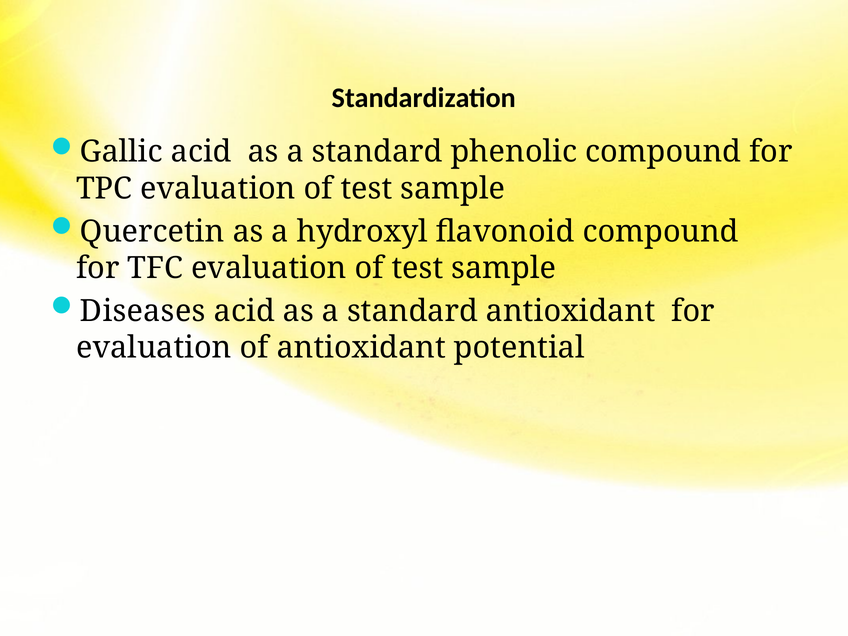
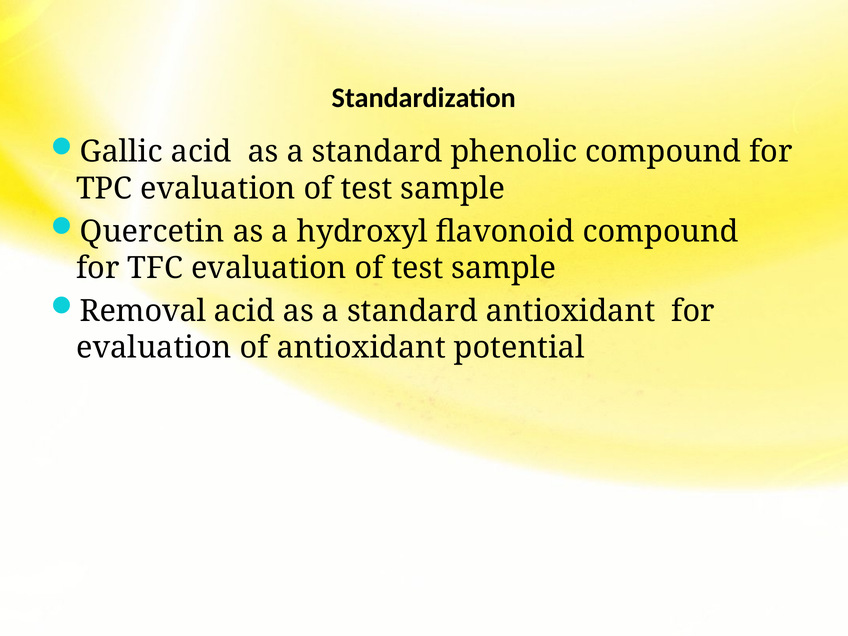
Diseases: Diseases -> Removal
